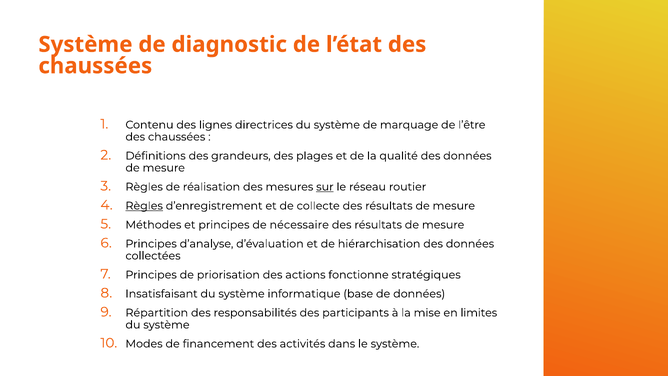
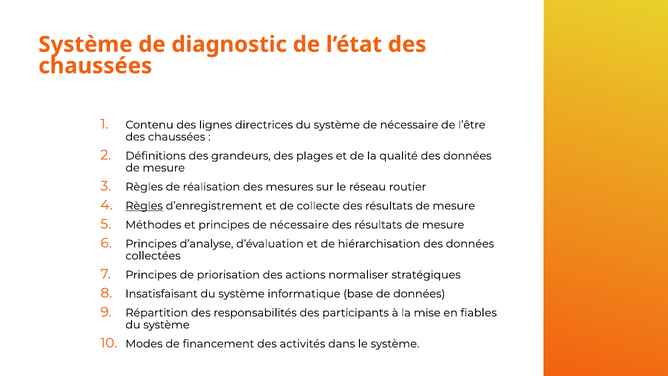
système de marquage: marquage -> nécessaire
sur underline: present -> none
fonctionne: fonctionne -> normaliser
limites: limites -> fiables
